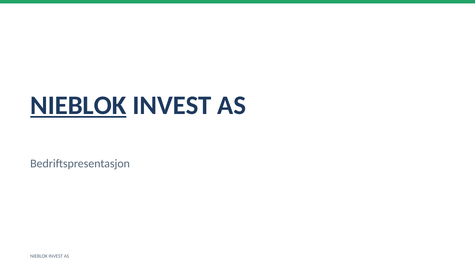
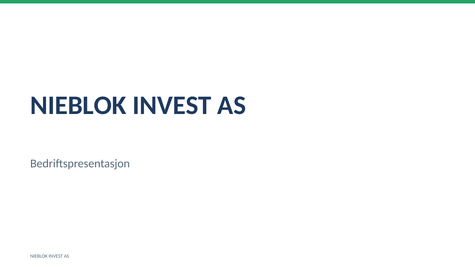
NIEBLOK at (78, 105) underline: present -> none
